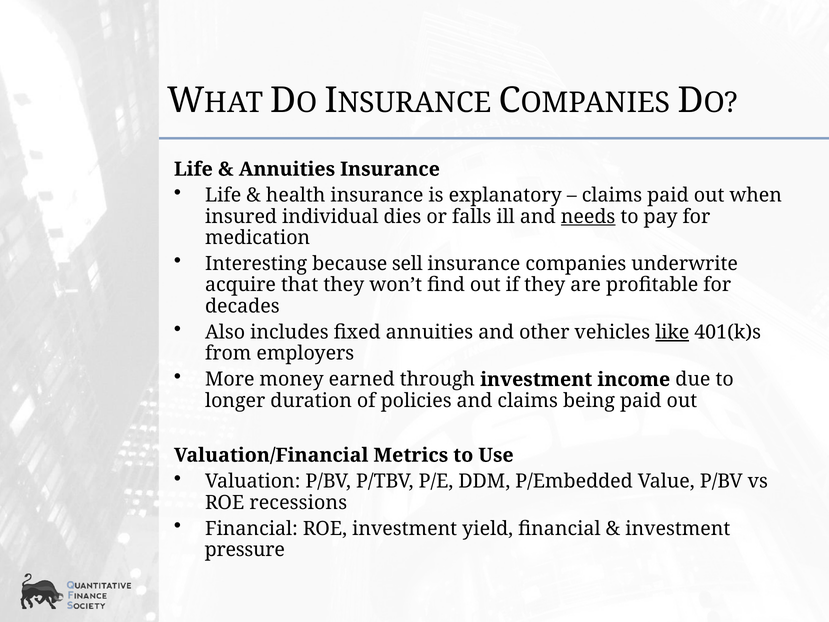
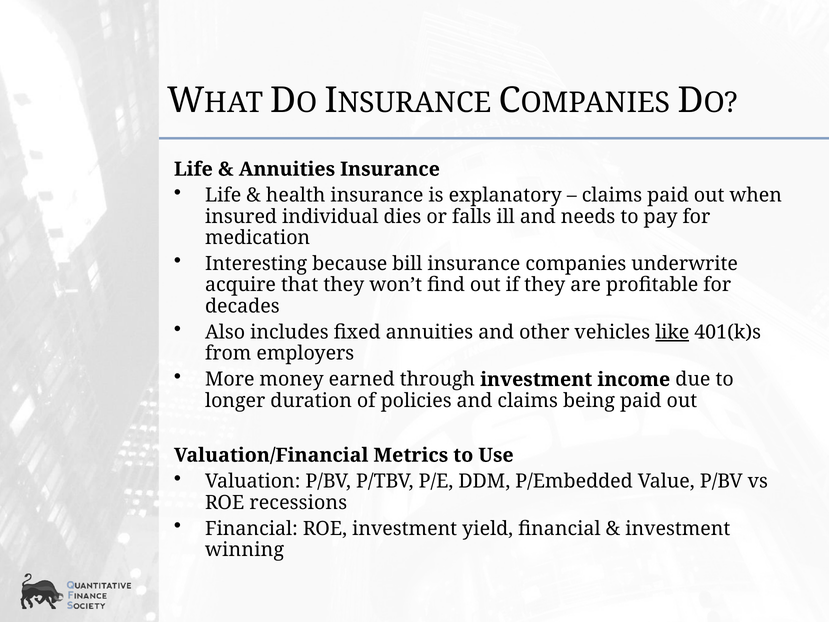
needs underline: present -> none
sell: sell -> bill
pressure: pressure -> winning
